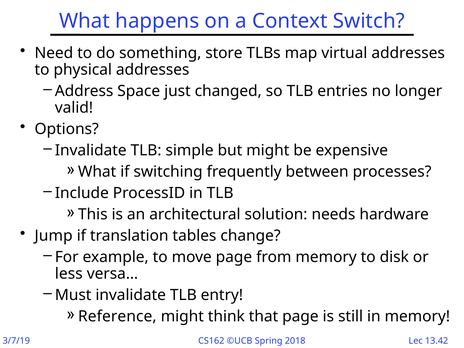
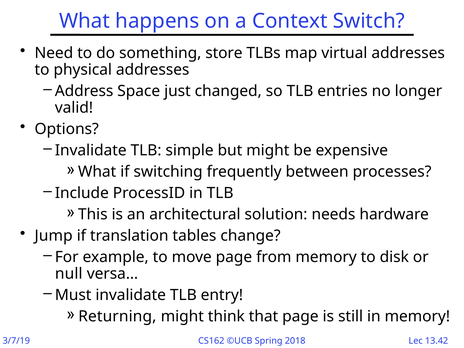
less: less -> null
Reference: Reference -> Returning
